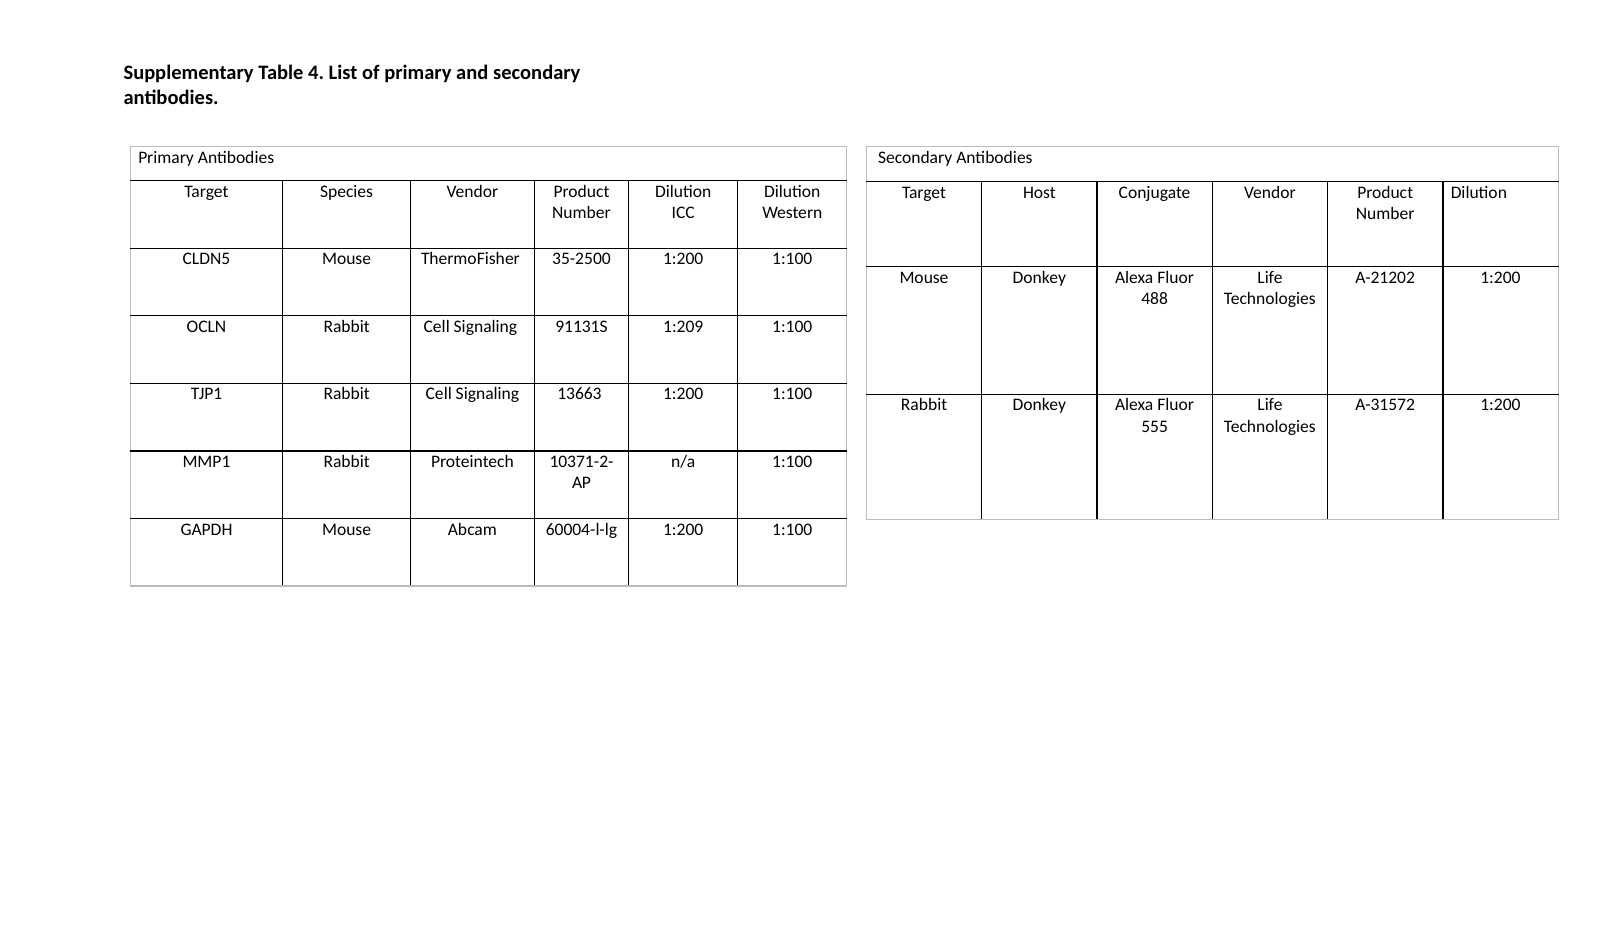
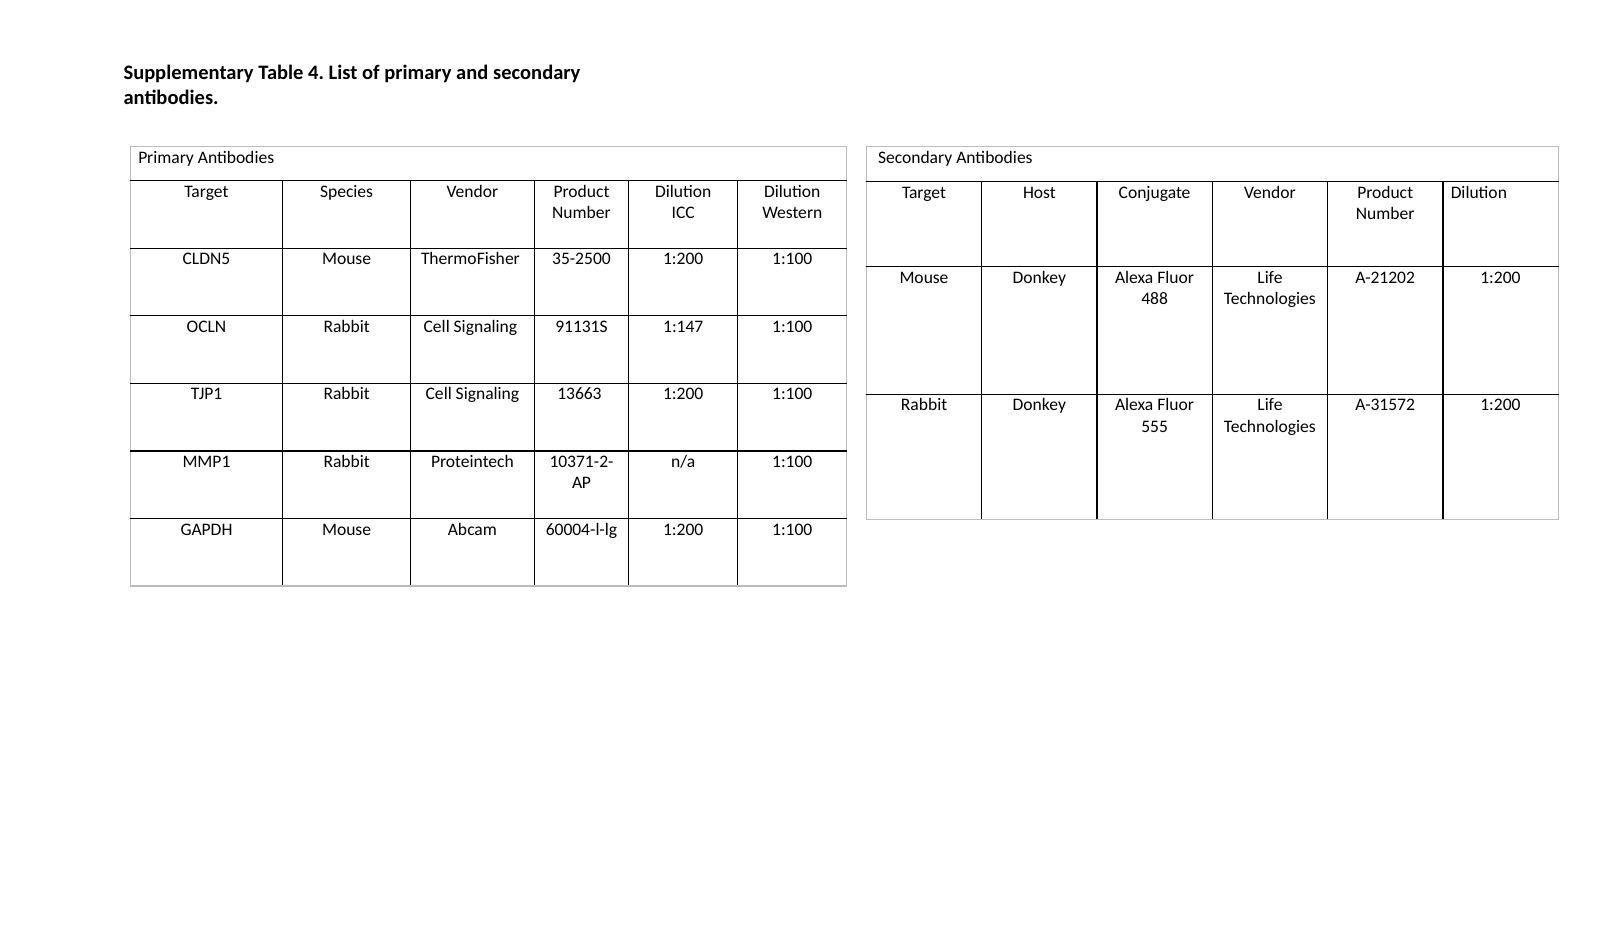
1:209: 1:209 -> 1:147
